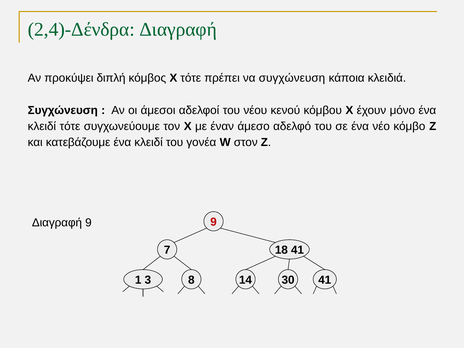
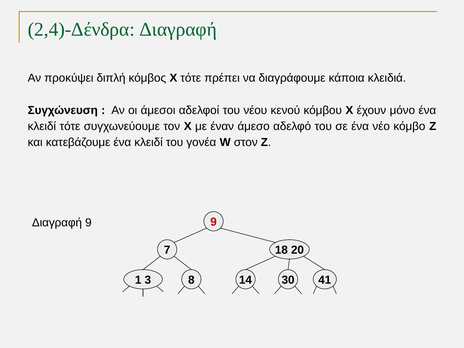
να συγχώνευση: συγχώνευση -> διαγράφουμε
18 41: 41 -> 20
